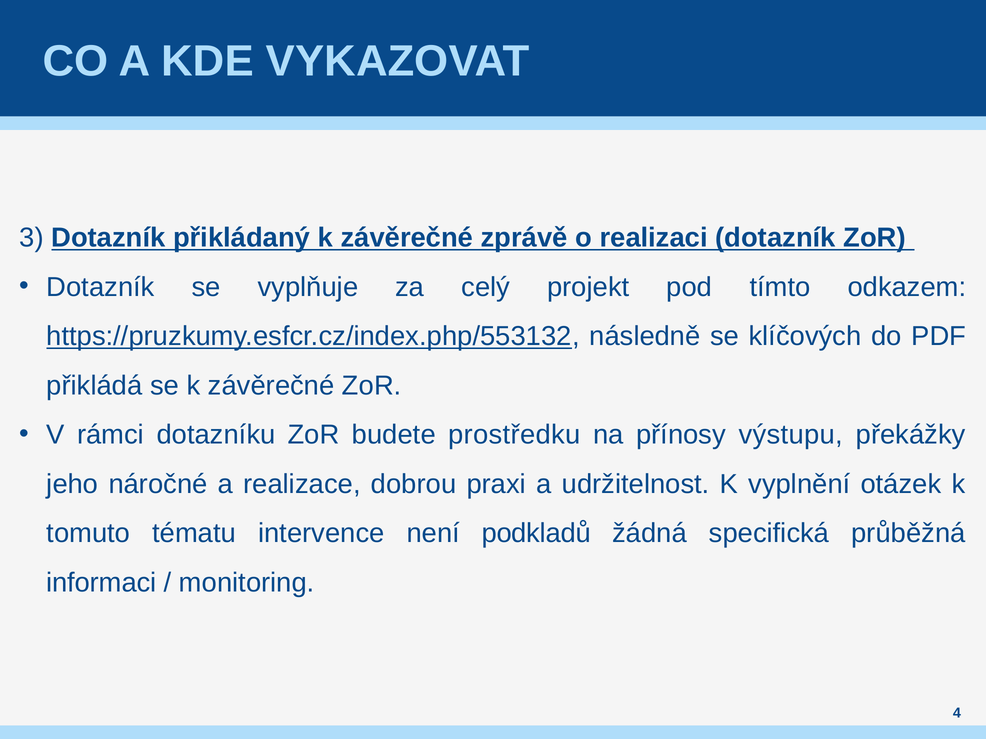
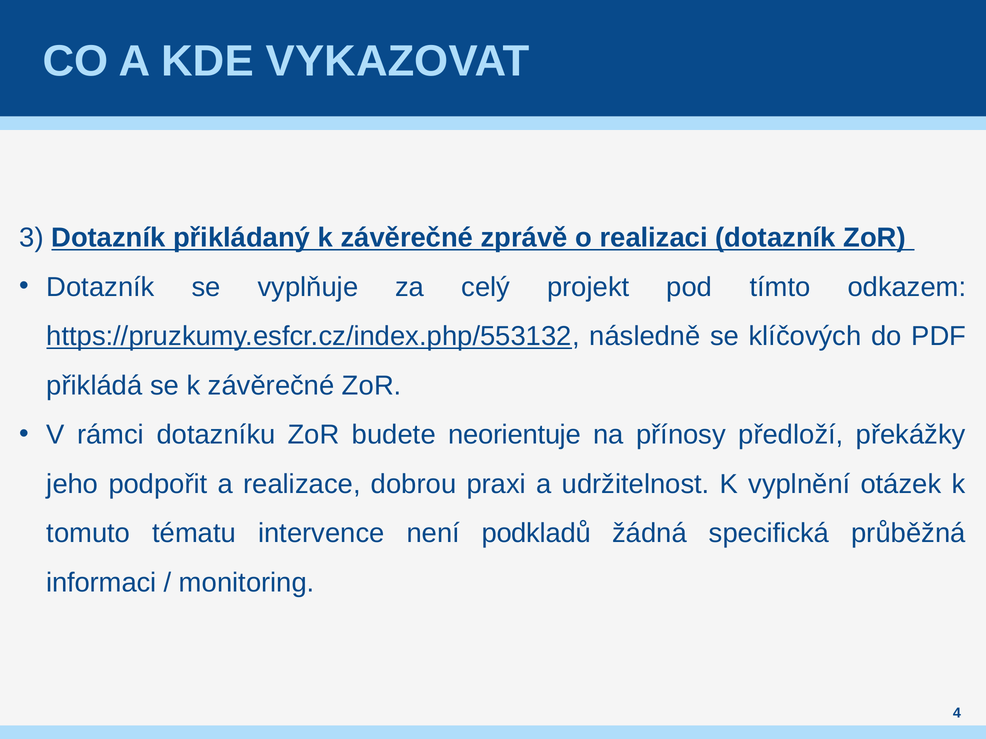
prostředku: prostředku -> neorientuje
výstupu: výstupu -> předloží
náročné: náročné -> podpořit
